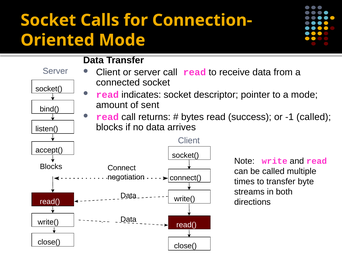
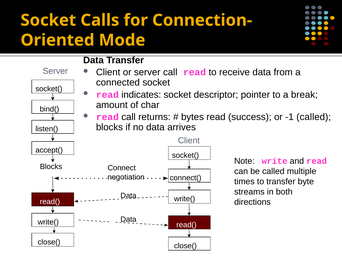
a mode: mode -> break
sent: sent -> char
